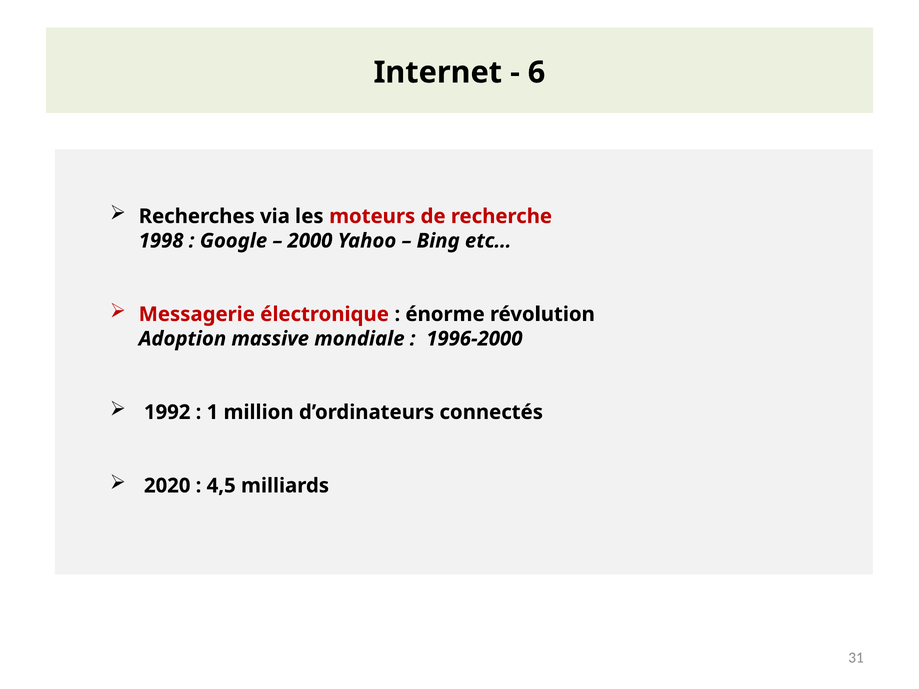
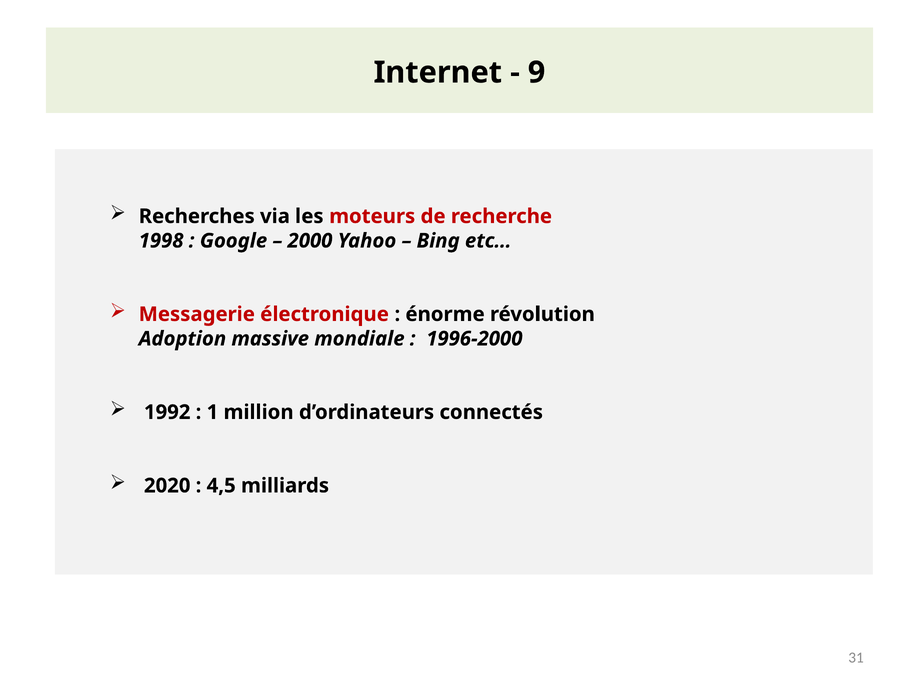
6: 6 -> 9
